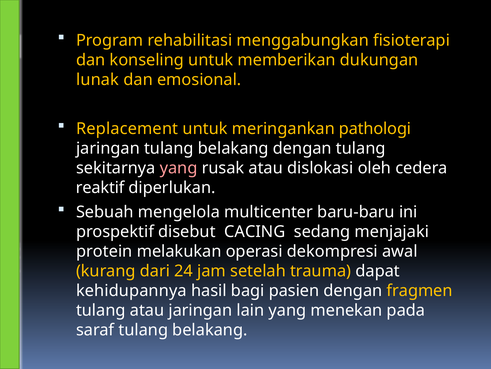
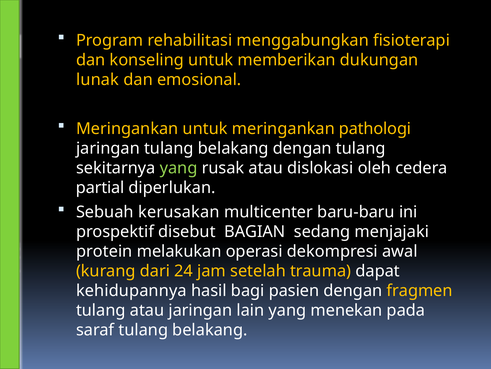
Replacement at (127, 128): Replacement -> Meringankan
yang at (179, 168) colour: pink -> light green
reaktif: reaktif -> partial
mengelola: mengelola -> kerusakan
CACING: CACING -> BAGIAN
